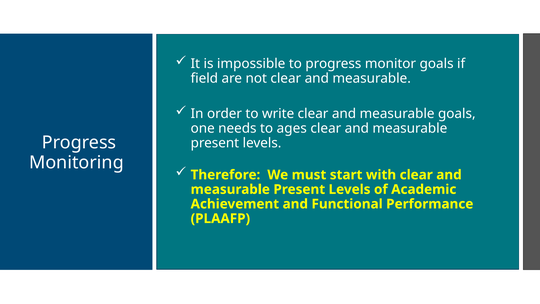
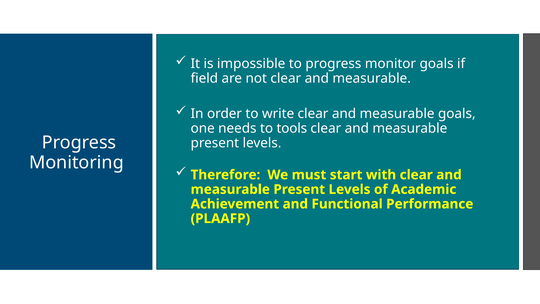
ages: ages -> tools
